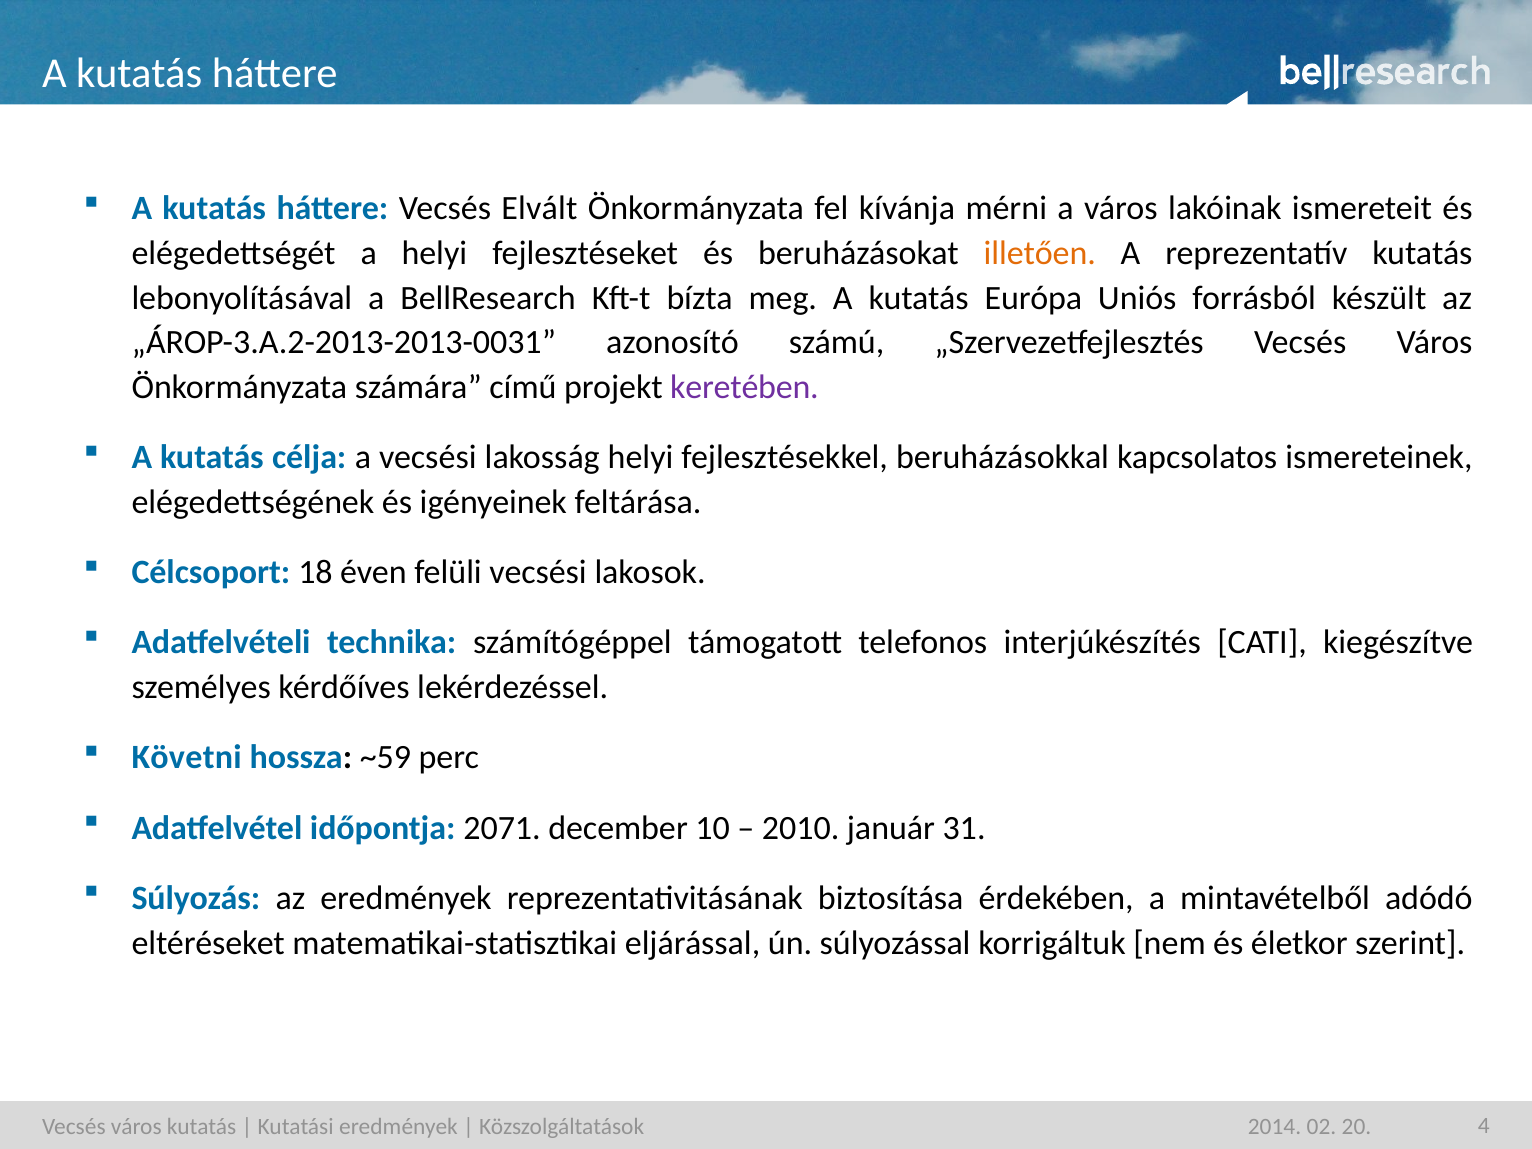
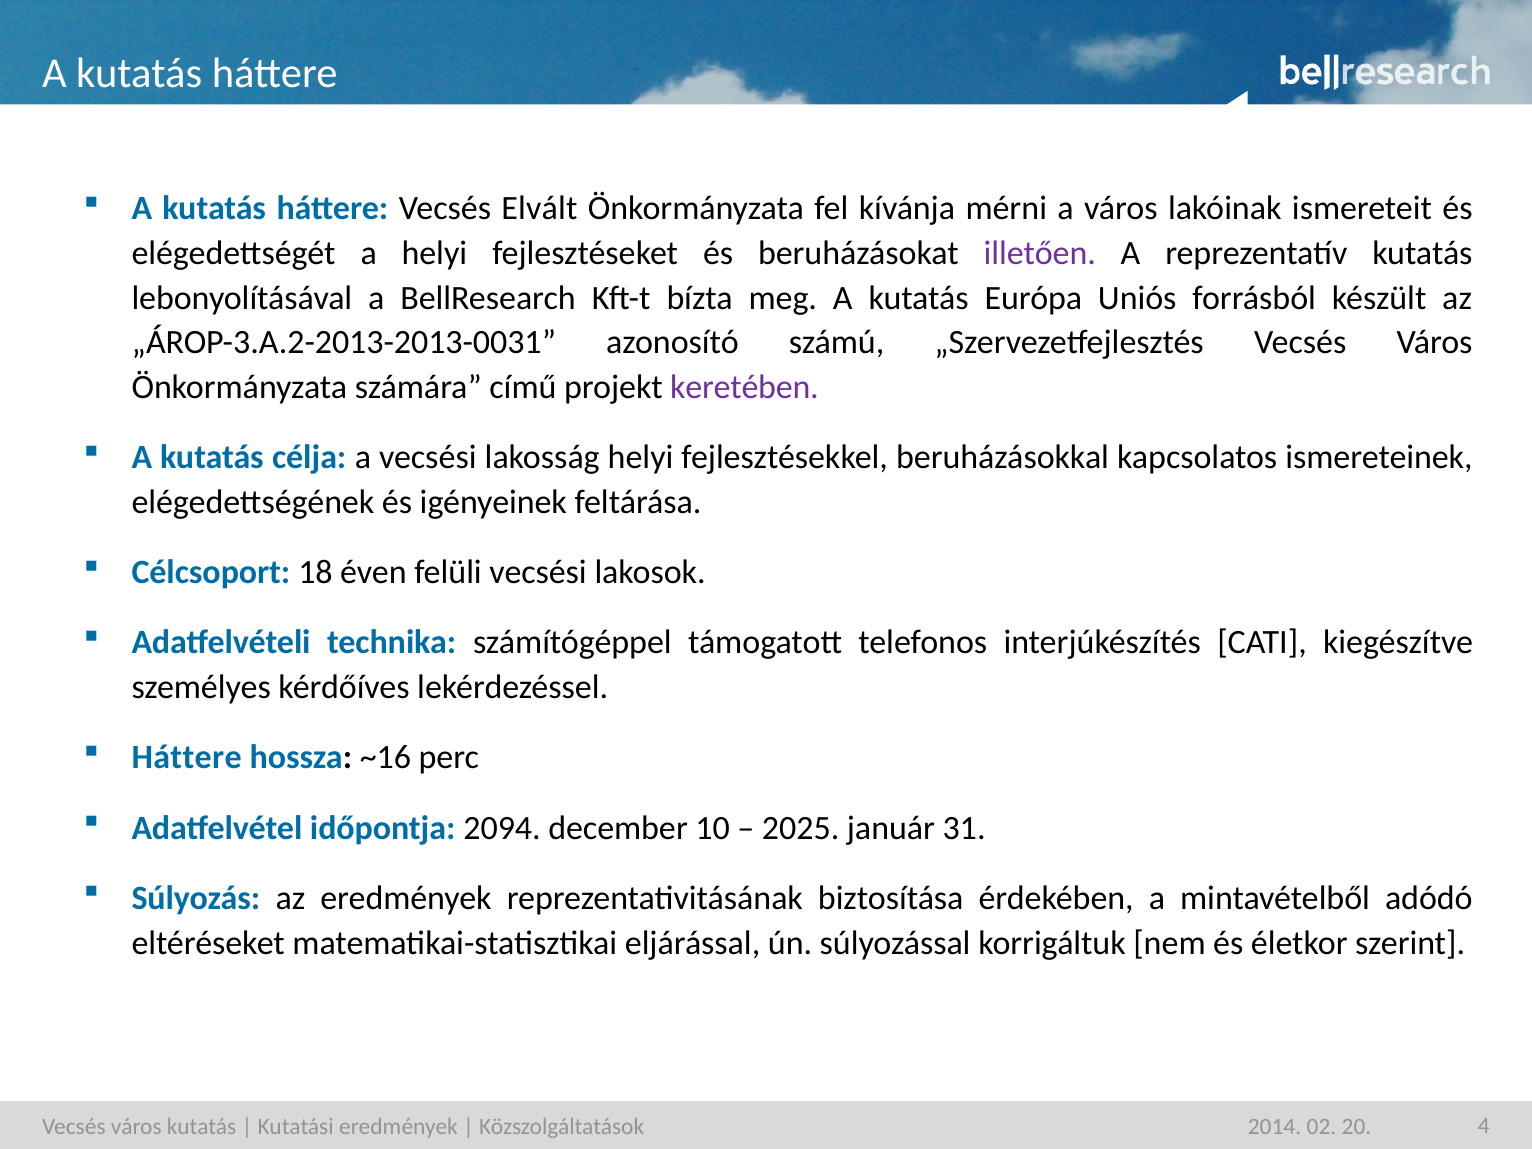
illetően colour: orange -> purple
Követni at (187, 758): Követni -> Háttere
~59: ~59 -> ~16
2071: 2071 -> 2094
2010: 2010 -> 2025
